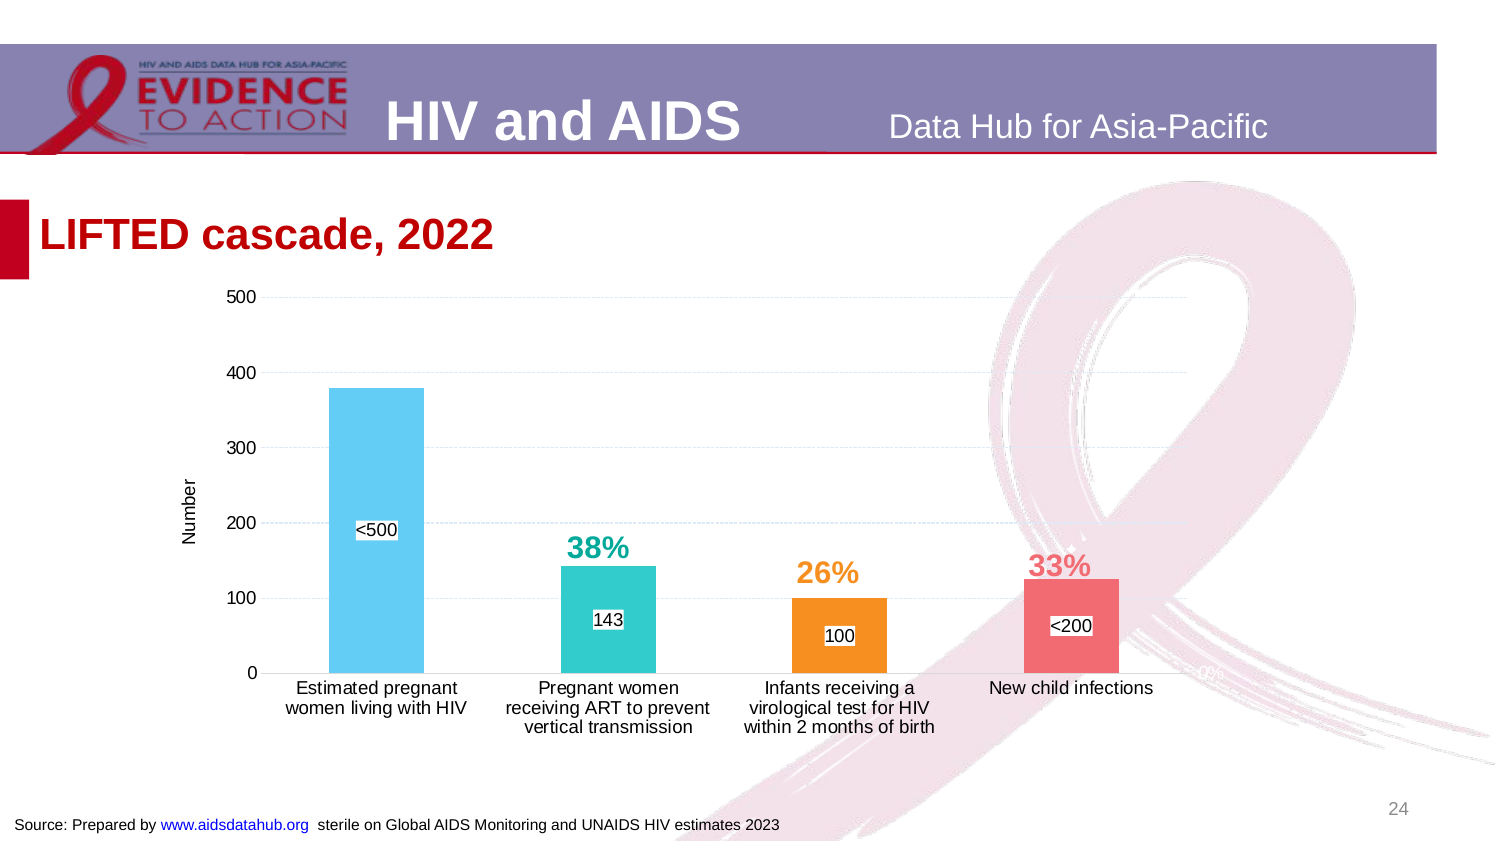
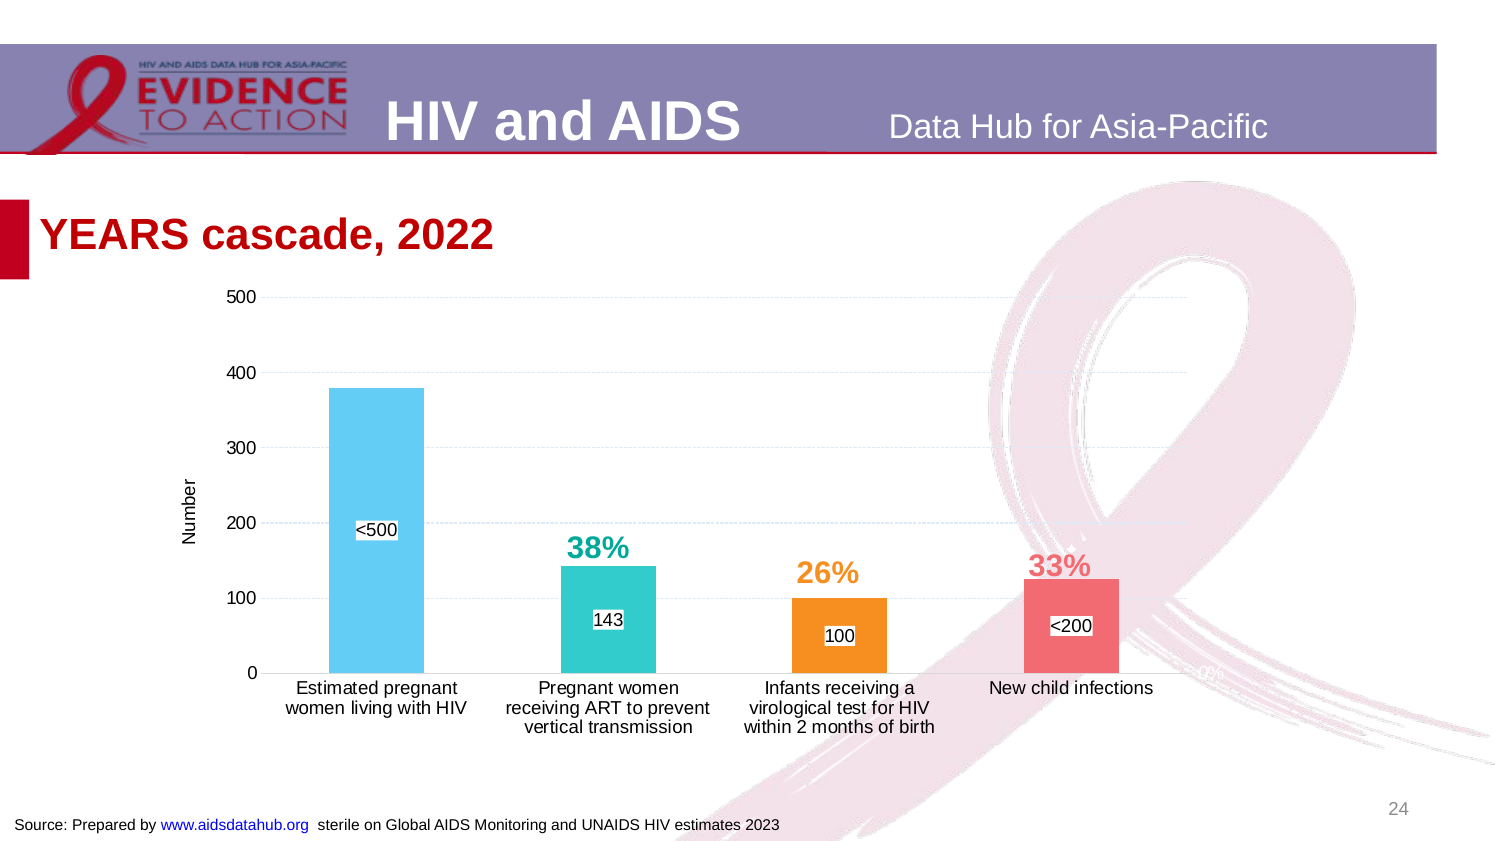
LIFTED: LIFTED -> YEARS
